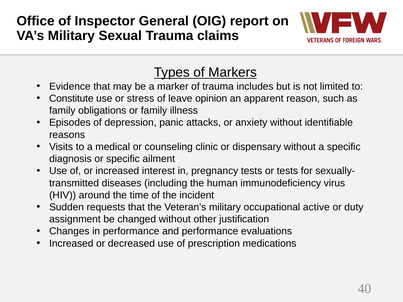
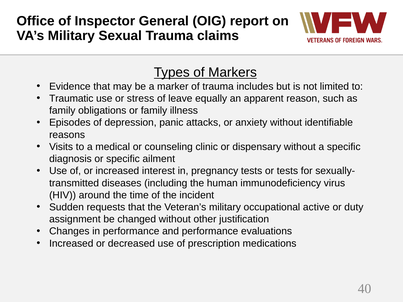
Constitute: Constitute -> Traumatic
opinion: opinion -> equally
